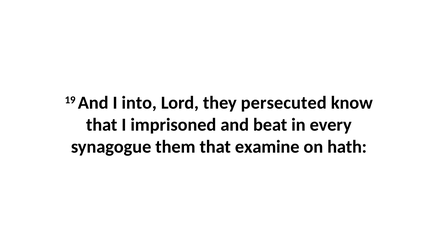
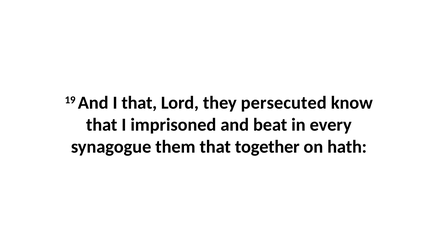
I into: into -> that
examine: examine -> together
